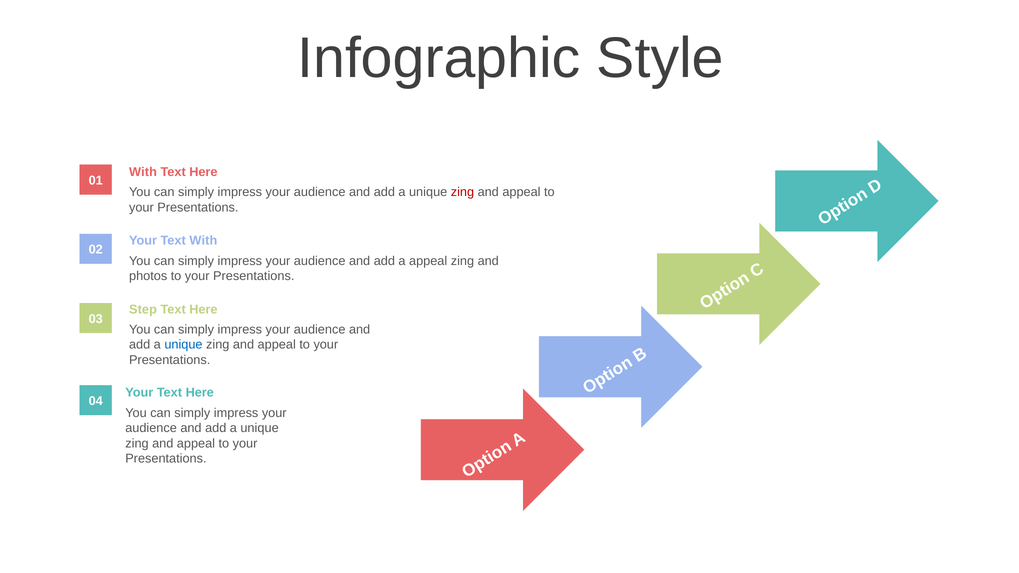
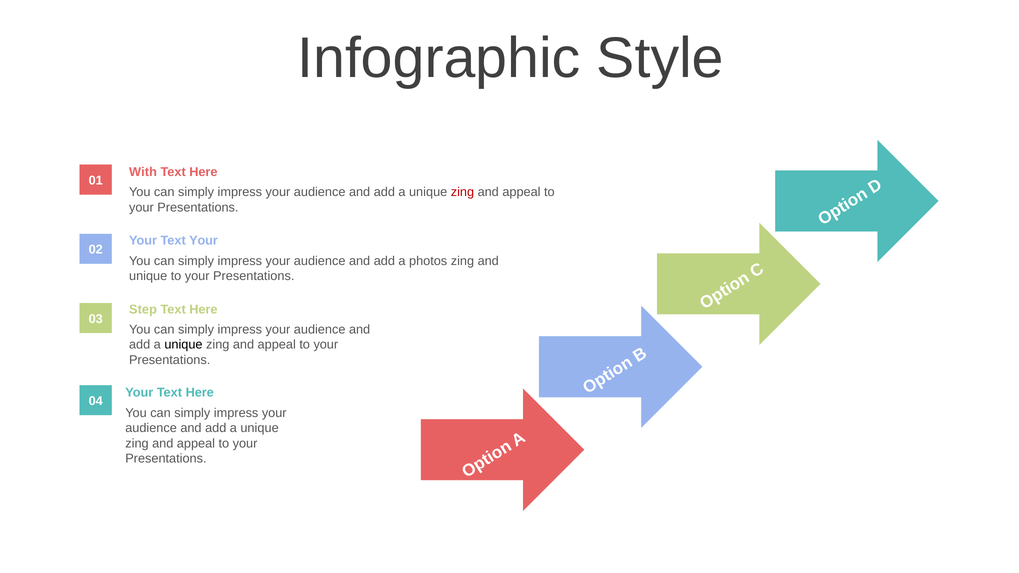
Text With: With -> Your
a appeal: appeal -> photos
photos at (148, 276): photos -> unique
unique at (183, 345) colour: blue -> black
